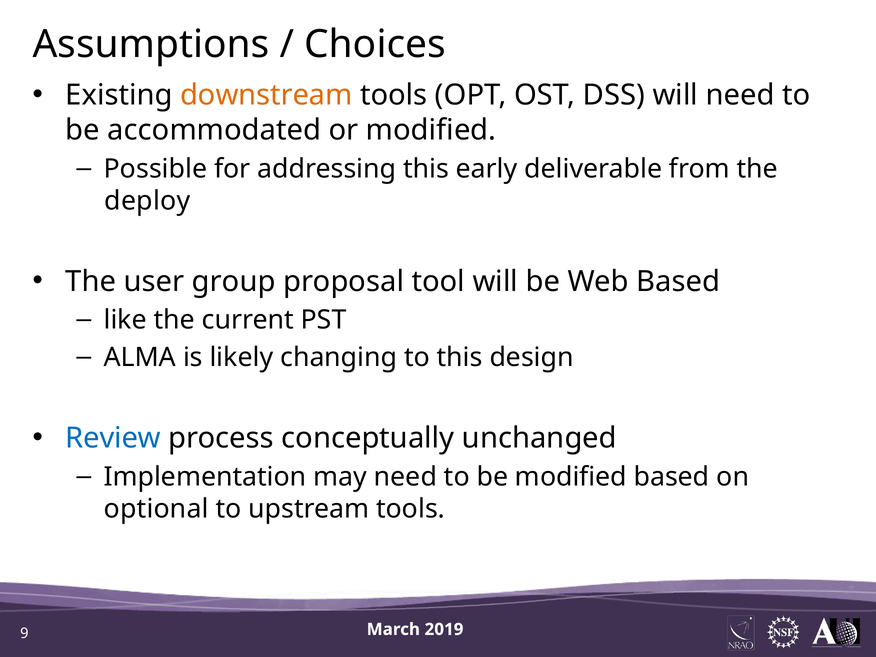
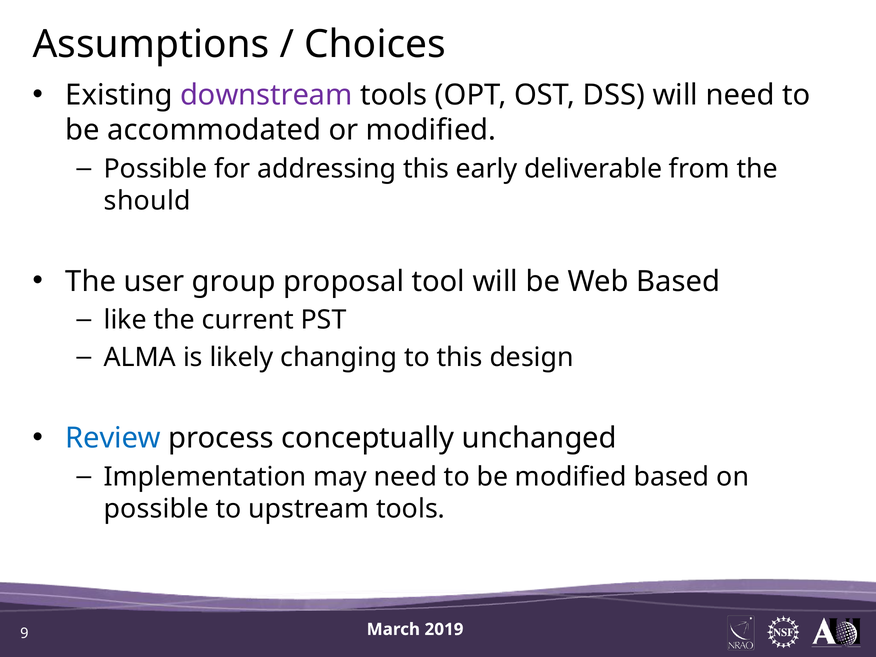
downstream colour: orange -> purple
deploy: deploy -> should
optional at (156, 509): optional -> possible
